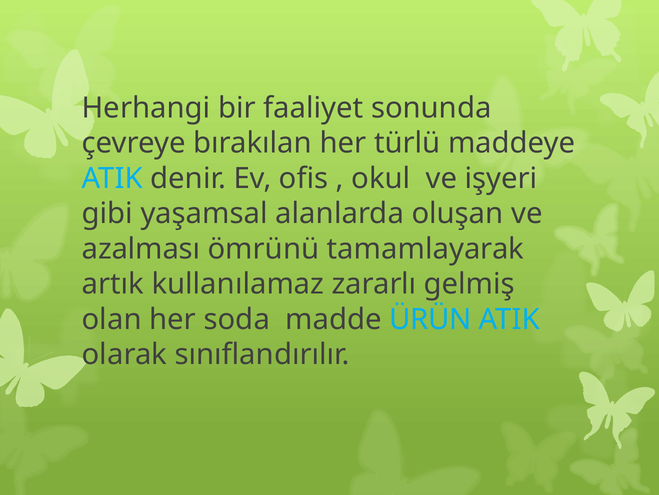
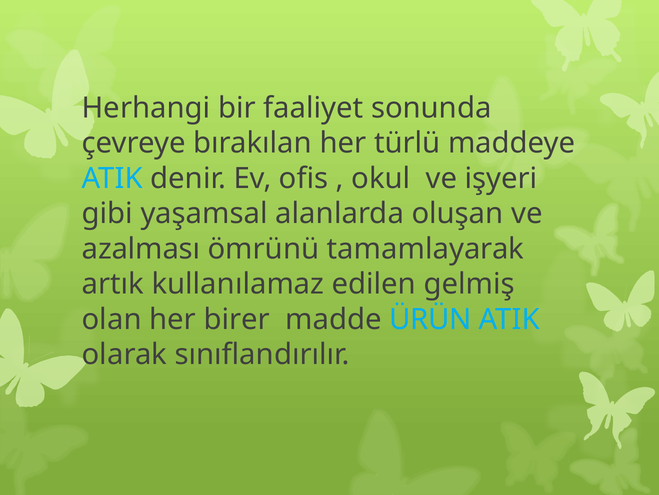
zararlı: zararlı -> edilen
soda: soda -> birer
